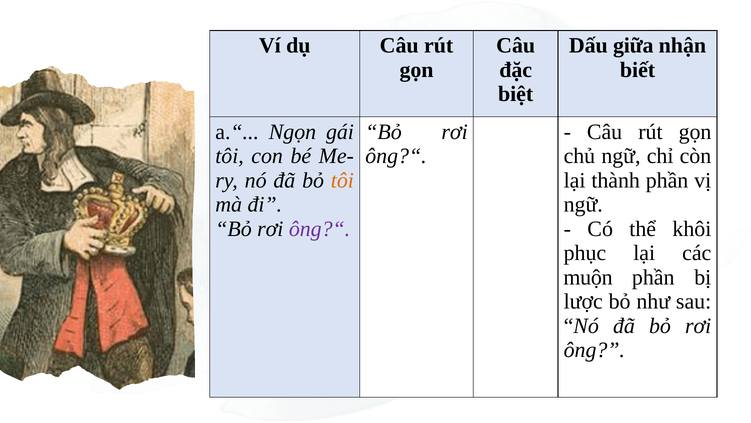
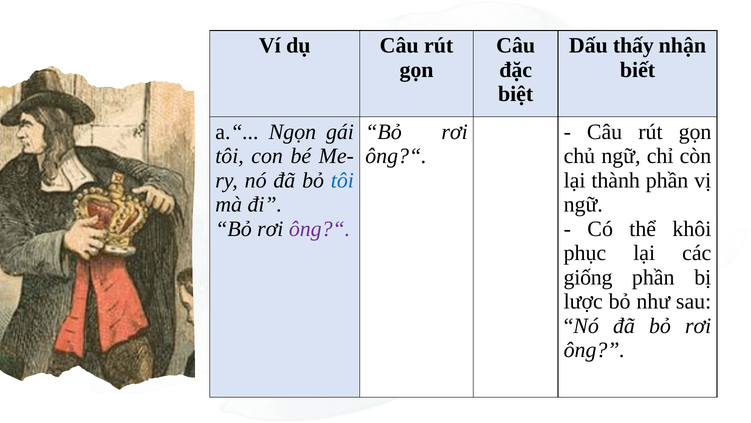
giữa: giữa -> thấy
tôi at (342, 180) colour: orange -> blue
muộn: muộn -> giống
